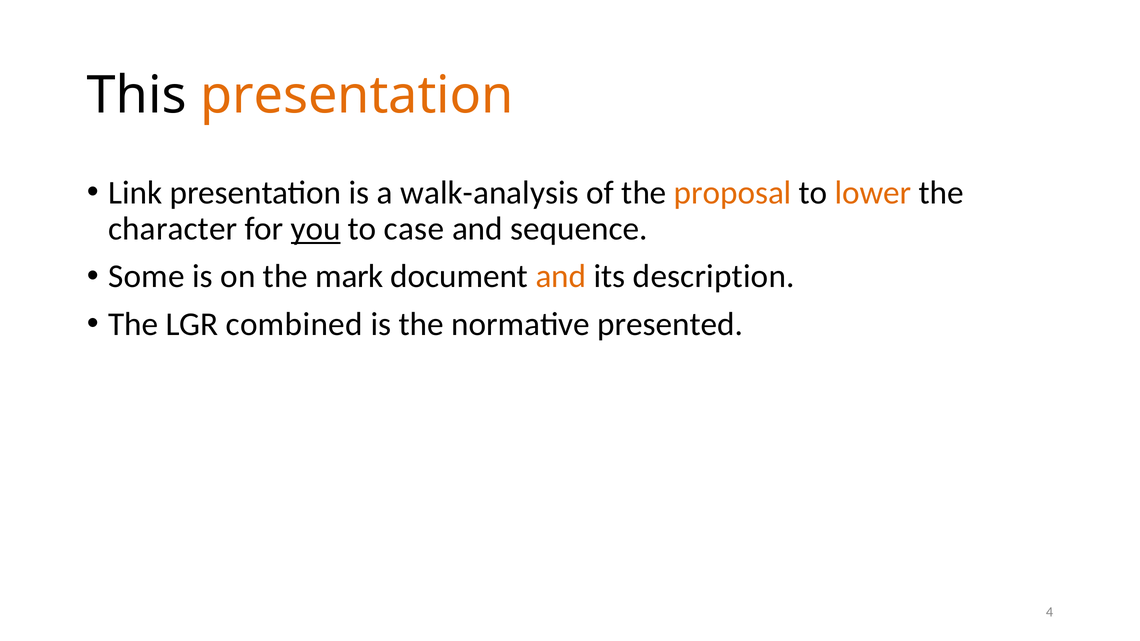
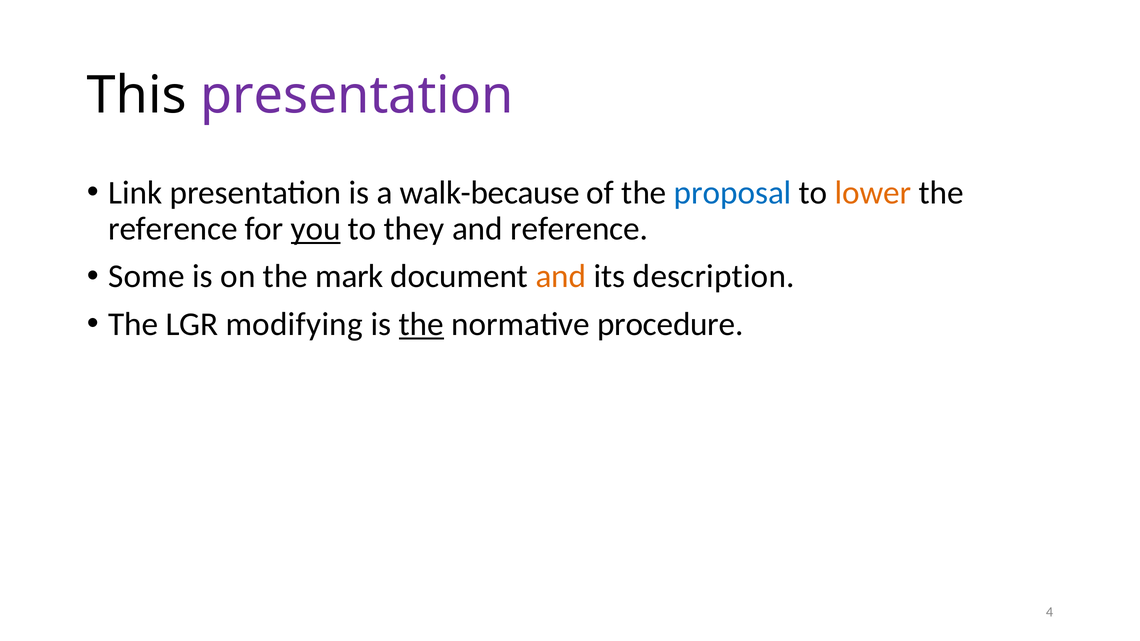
presentation at (357, 96) colour: orange -> purple
walk-analysis: walk-analysis -> walk-because
proposal colour: orange -> blue
character at (173, 229): character -> reference
case: case -> they
and sequence: sequence -> reference
combined: combined -> modifying
the at (421, 324) underline: none -> present
presented: presented -> procedure
